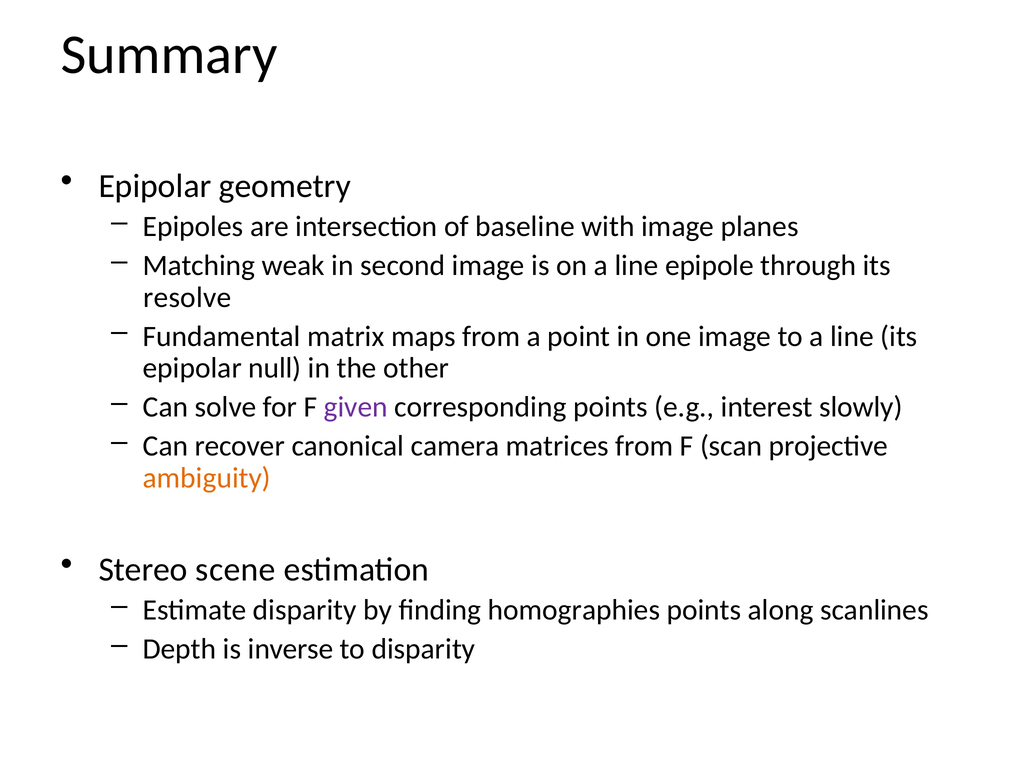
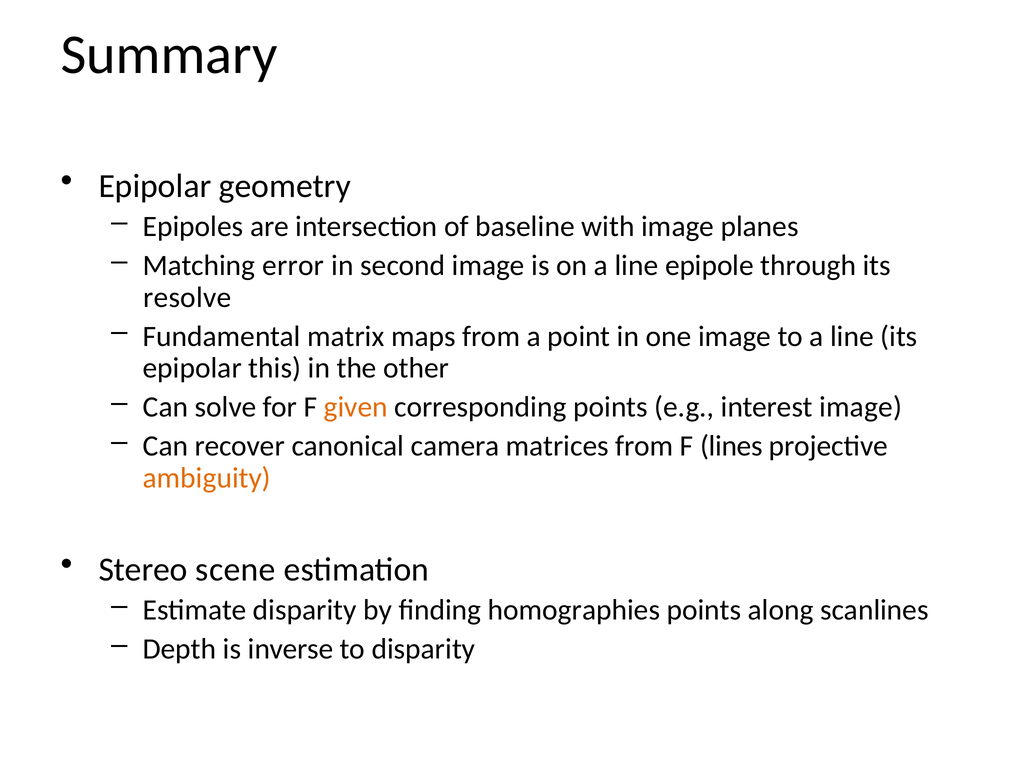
weak: weak -> error
null: null -> this
given colour: purple -> orange
interest slowly: slowly -> image
scan: scan -> lines
